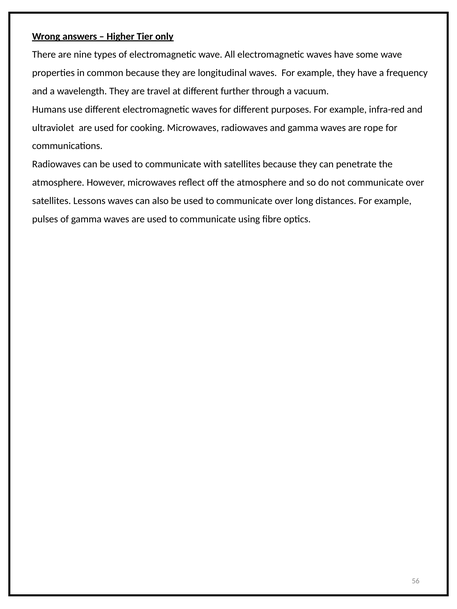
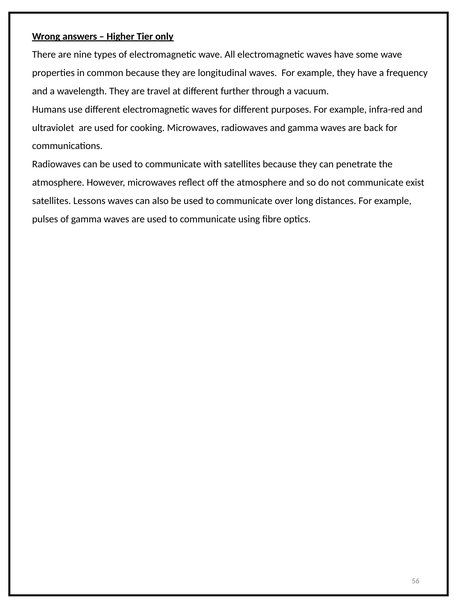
rope: rope -> back
not communicate over: over -> exist
